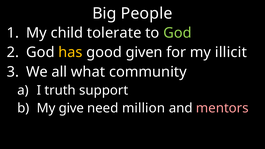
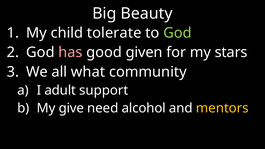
People: People -> Beauty
has colour: yellow -> pink
illicit: illicit -> stars
truth: truth -> adult
million: million -> alcohol
mentors colour: pink -> yellow
